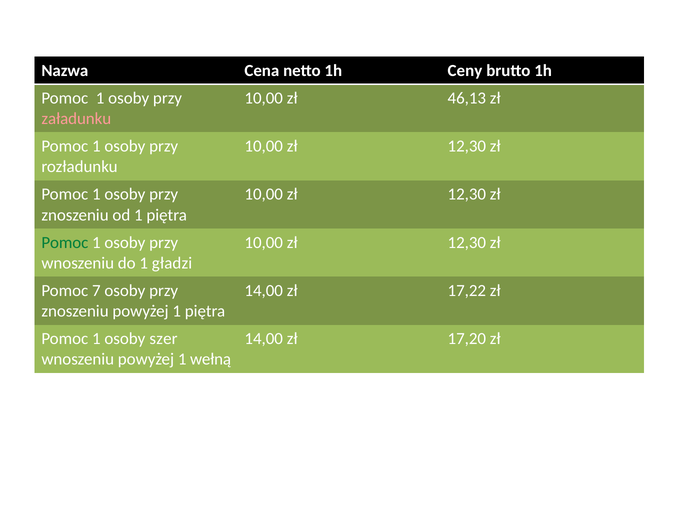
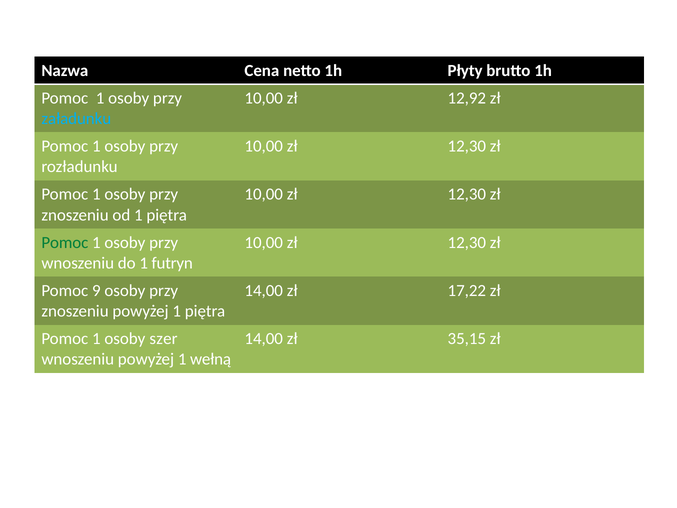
Ceny: Ceny -> Płyty
46,13: 46,13 -> 12,92
załadunku colour: pink -> light blue
gładzi: gładzi -> futryn
7: 7 -> 9
17,20: 17,20 -> 35,15
